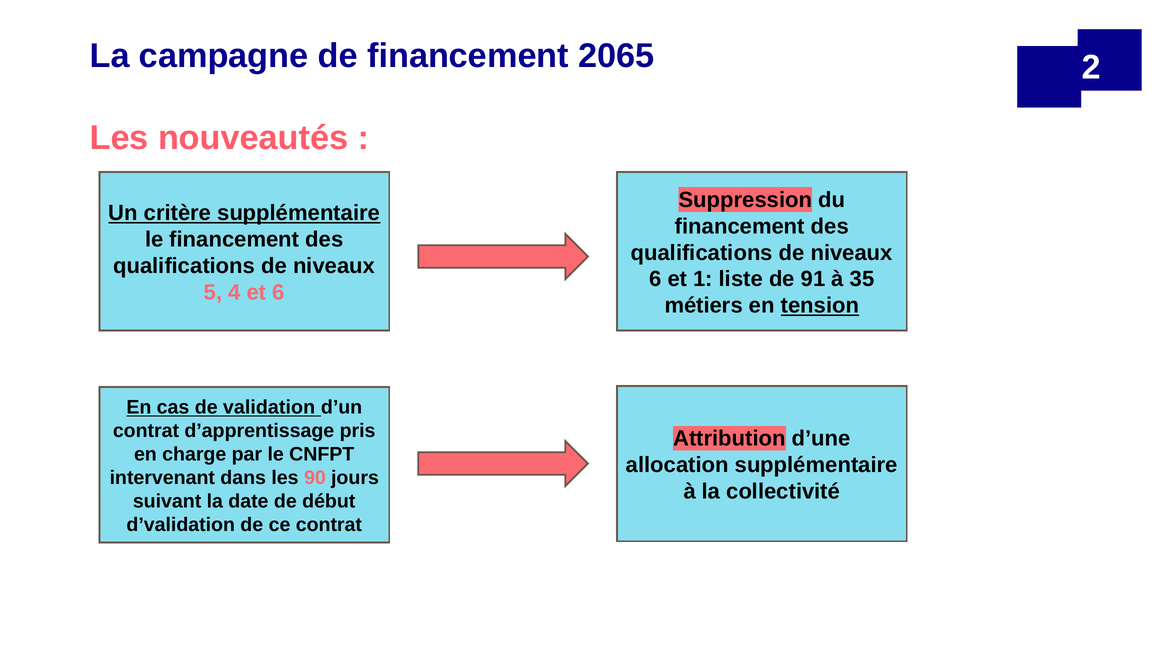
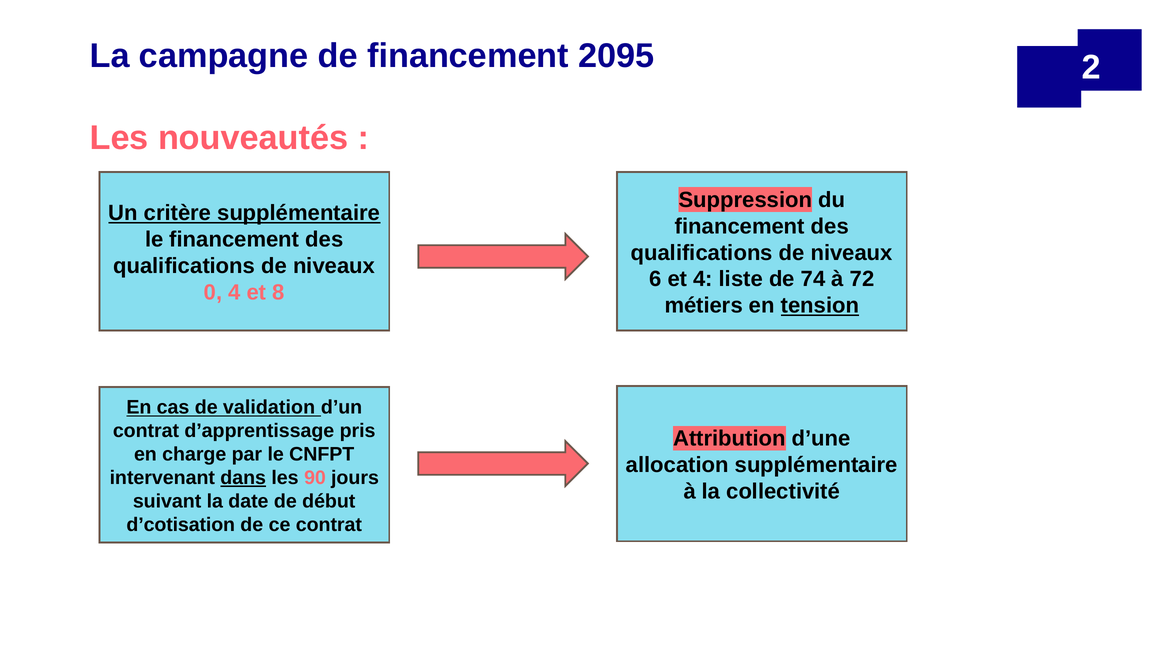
2065: 2065 -> 2095
et 1: 1 -> 4
91: 91 -> 74
35: 35 -> 72
5 at (213, 293): 5 -> 0
et 6: 6 -> 8
dans underline: none -> present
d’validation: d’validation -> d’cotisation
